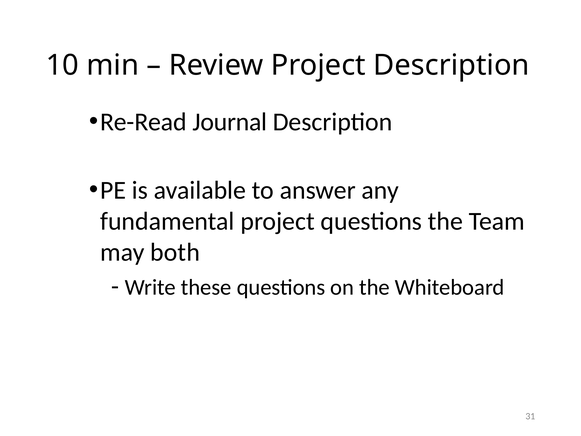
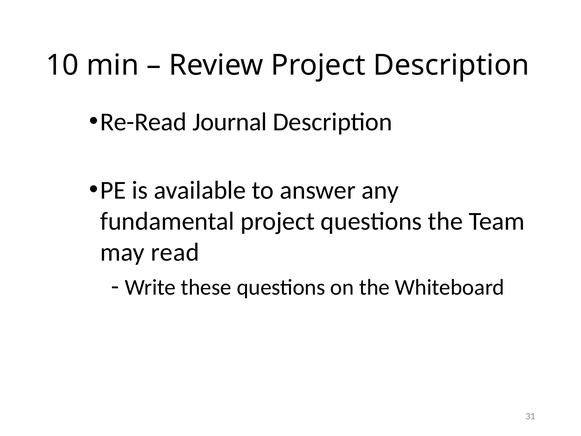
both: both -> read
